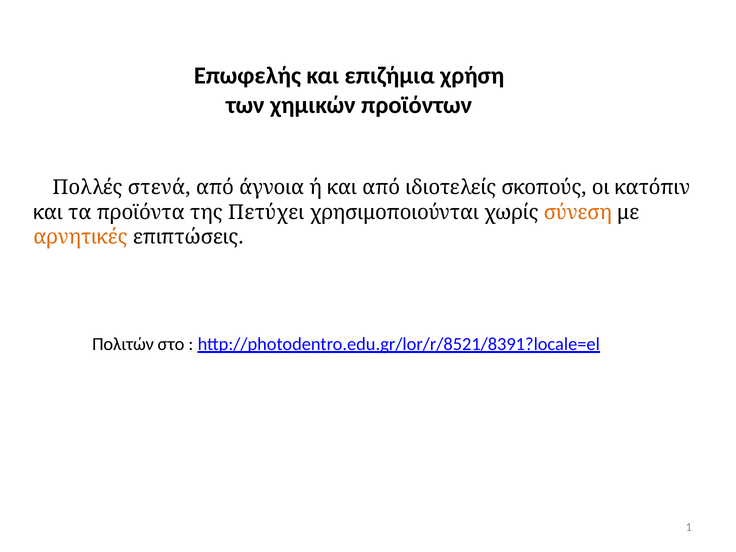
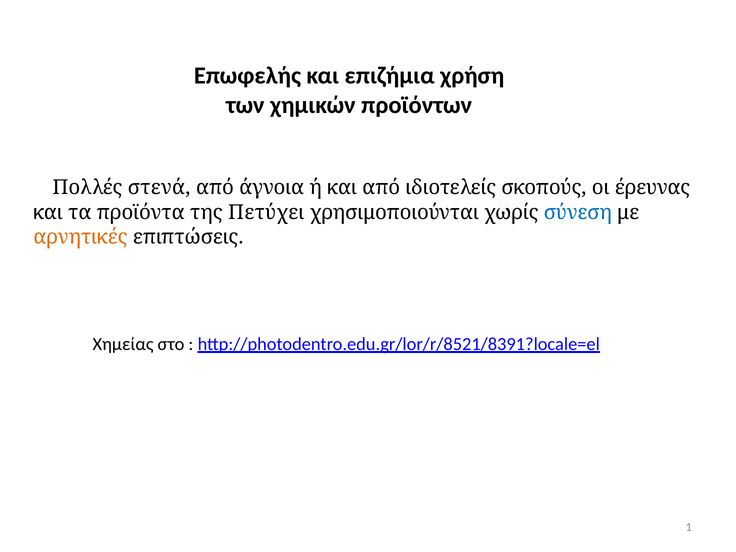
κατόπιν: κατόπιν -> έρευνας
σύνεση colour: orange -> blue
Πολιτών: Πολιτών -> Χημείας
